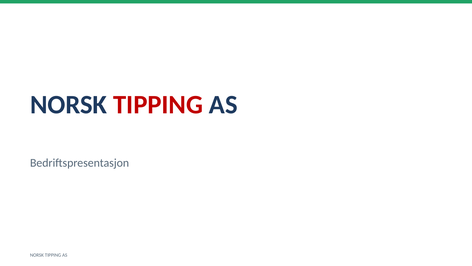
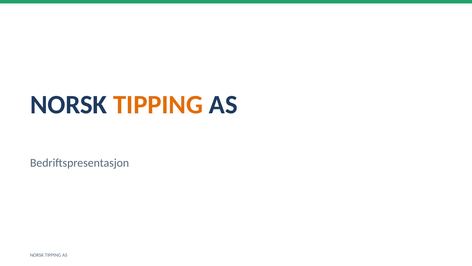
TIPPING at (158, 105) colour: red -> orange
